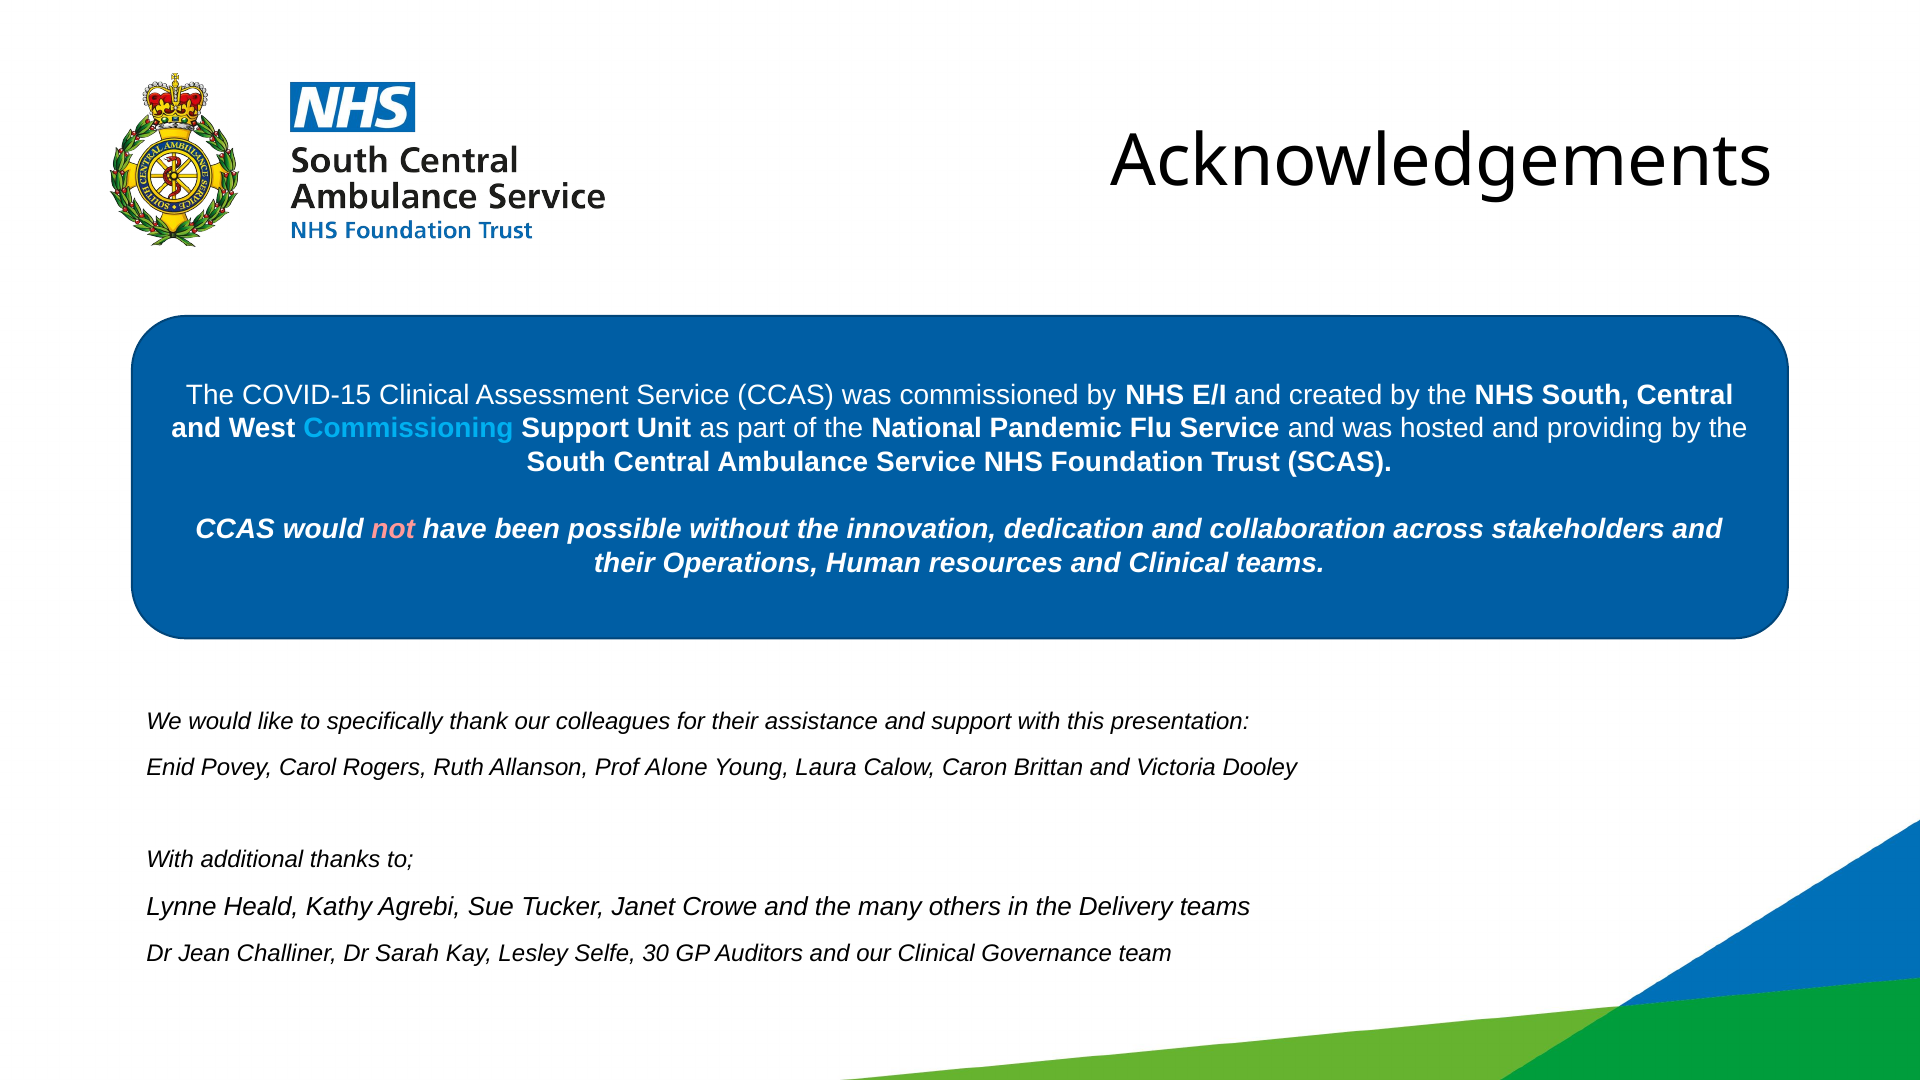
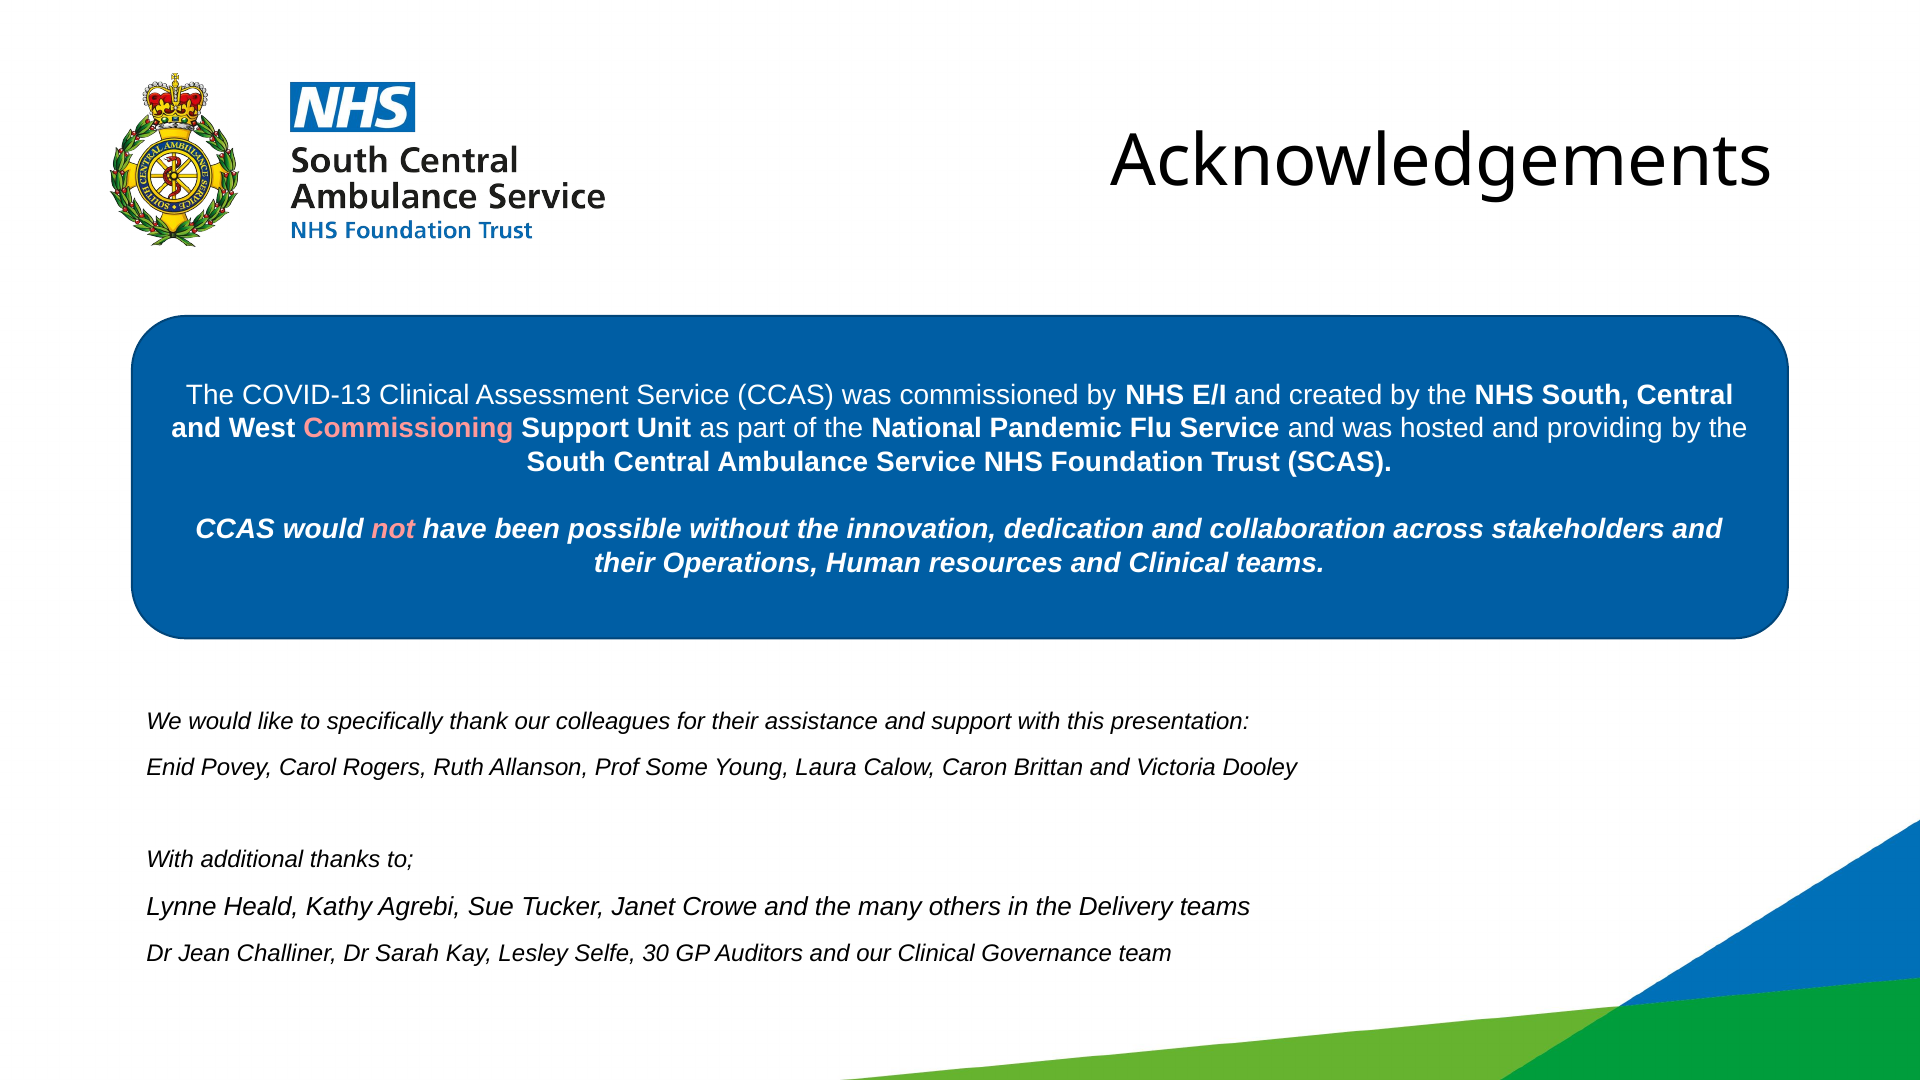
COVID-15: COVID-15 -> COVID-13
Commissioning colour: light blue -> pink
Alone: Alone -> Some
